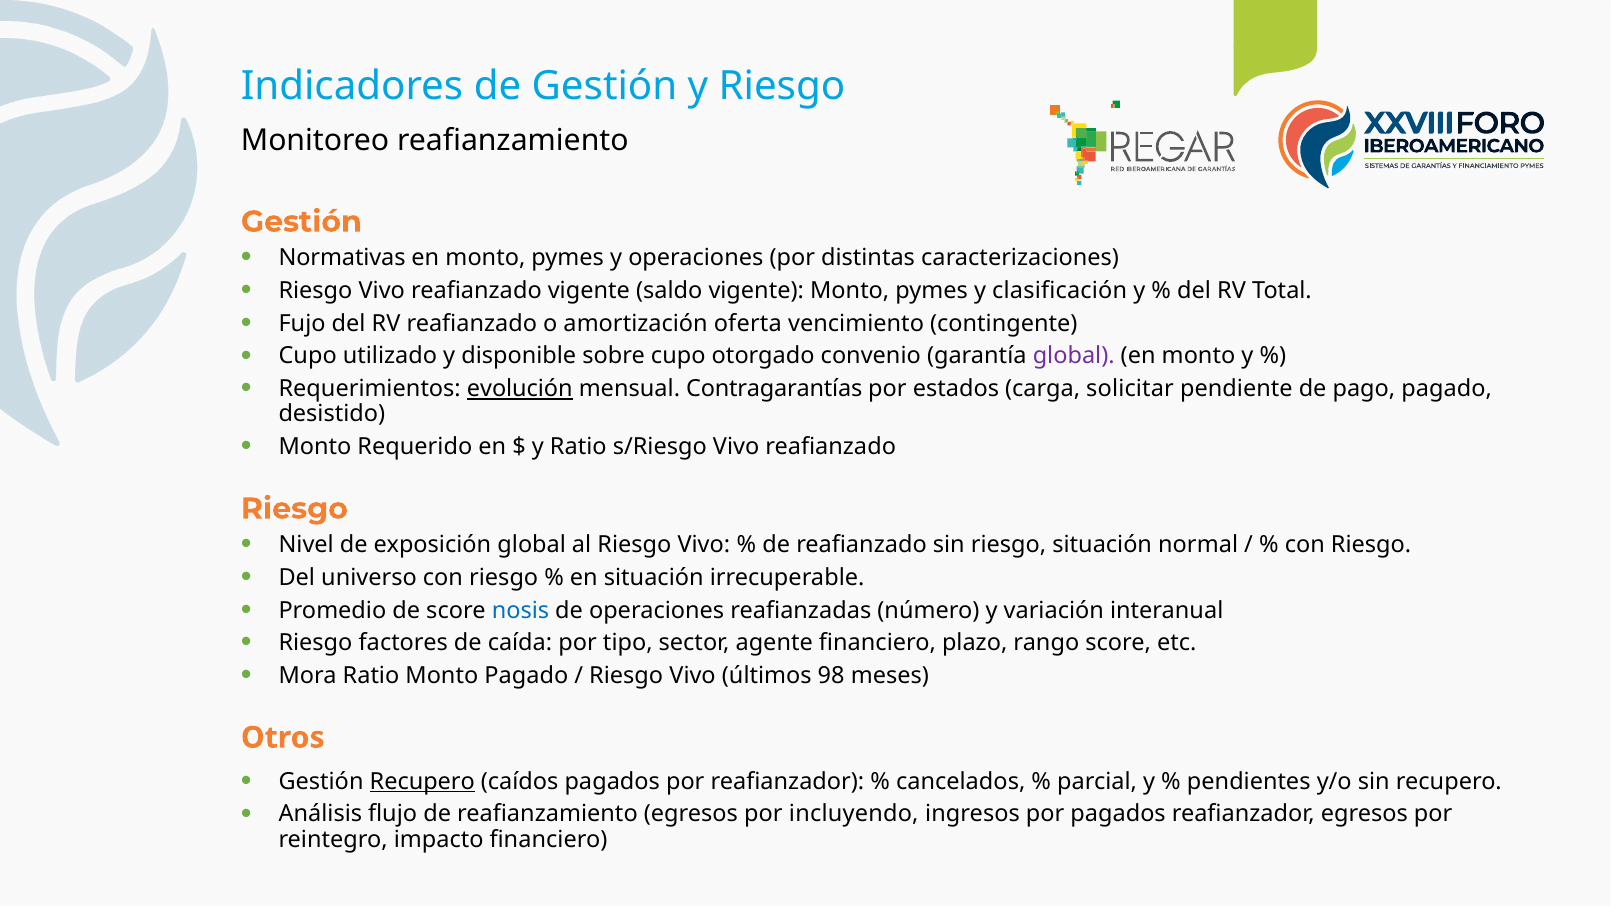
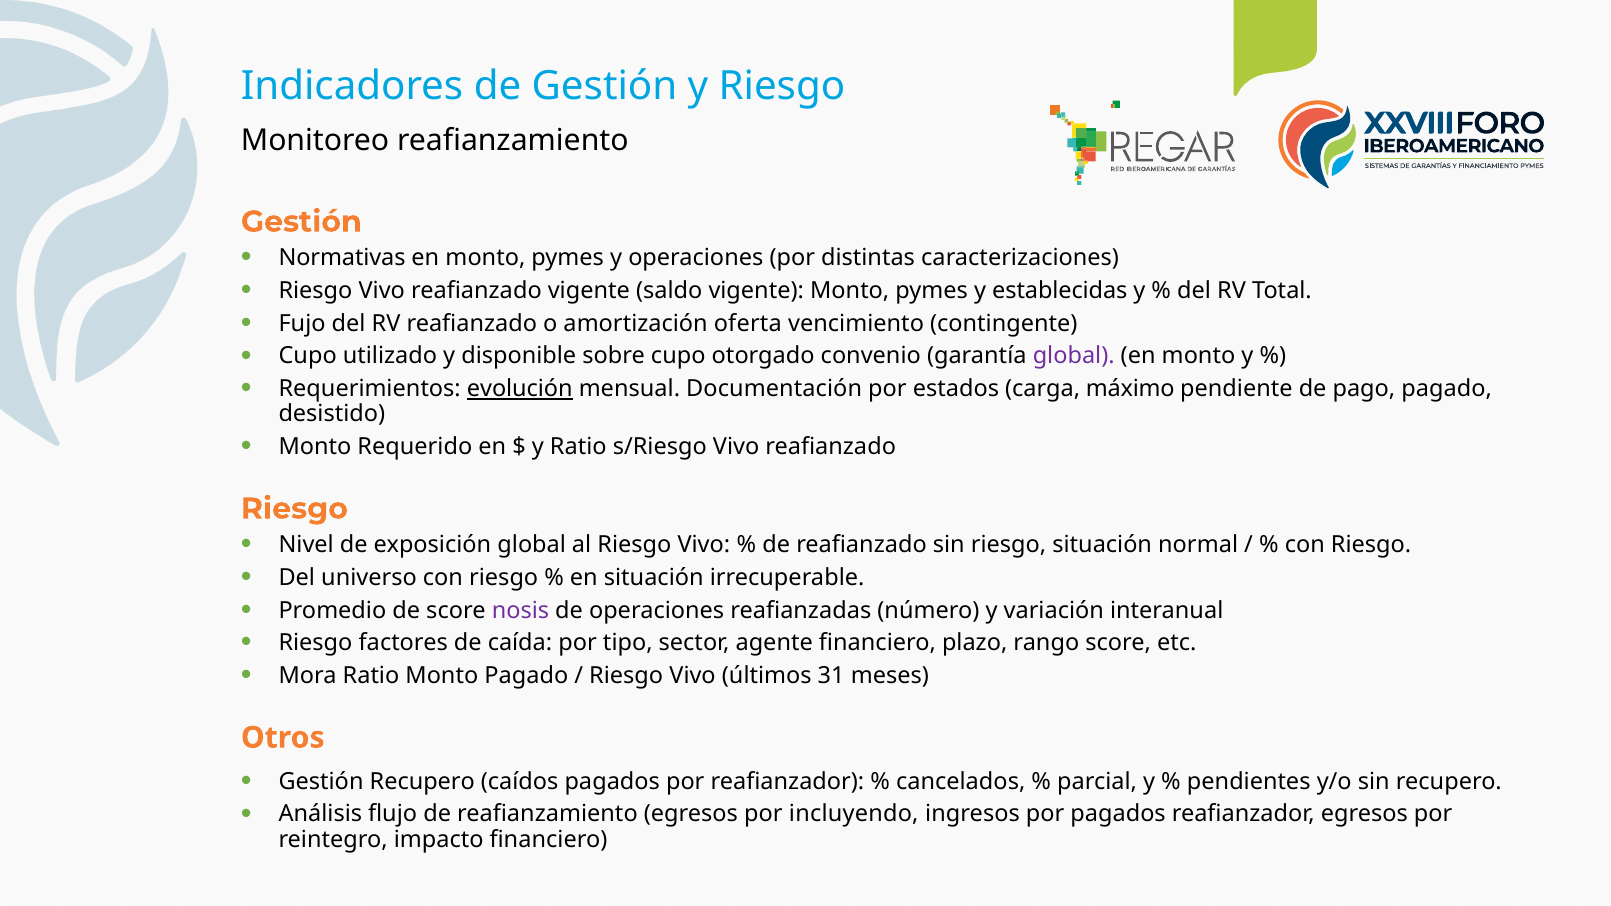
clasificación: clasificación -> establecidas
Contragarantías: Contragarantías -> Documentación
solicitar: solicitar -> máximo
nosis colour: blue -> purple
98: 98 -> 31
Recupero at (422, 782) underline: present -> none
